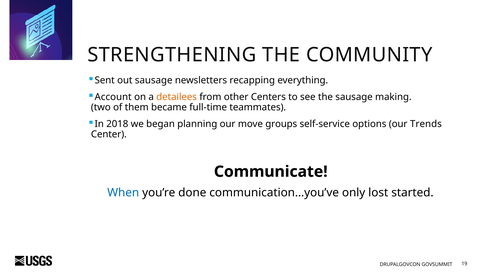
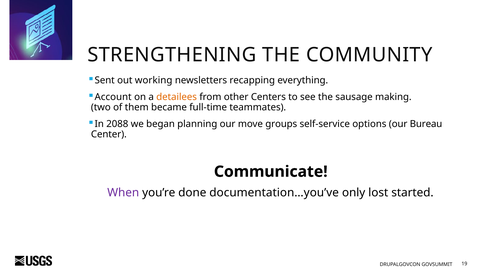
out sausage: sausage -> working
2018: 2018 -> 2088
Trends: Trends -> Bureau
When colour: blue -> purple
communication…you’ve: communication…you’ve -> documentation…you’ve
